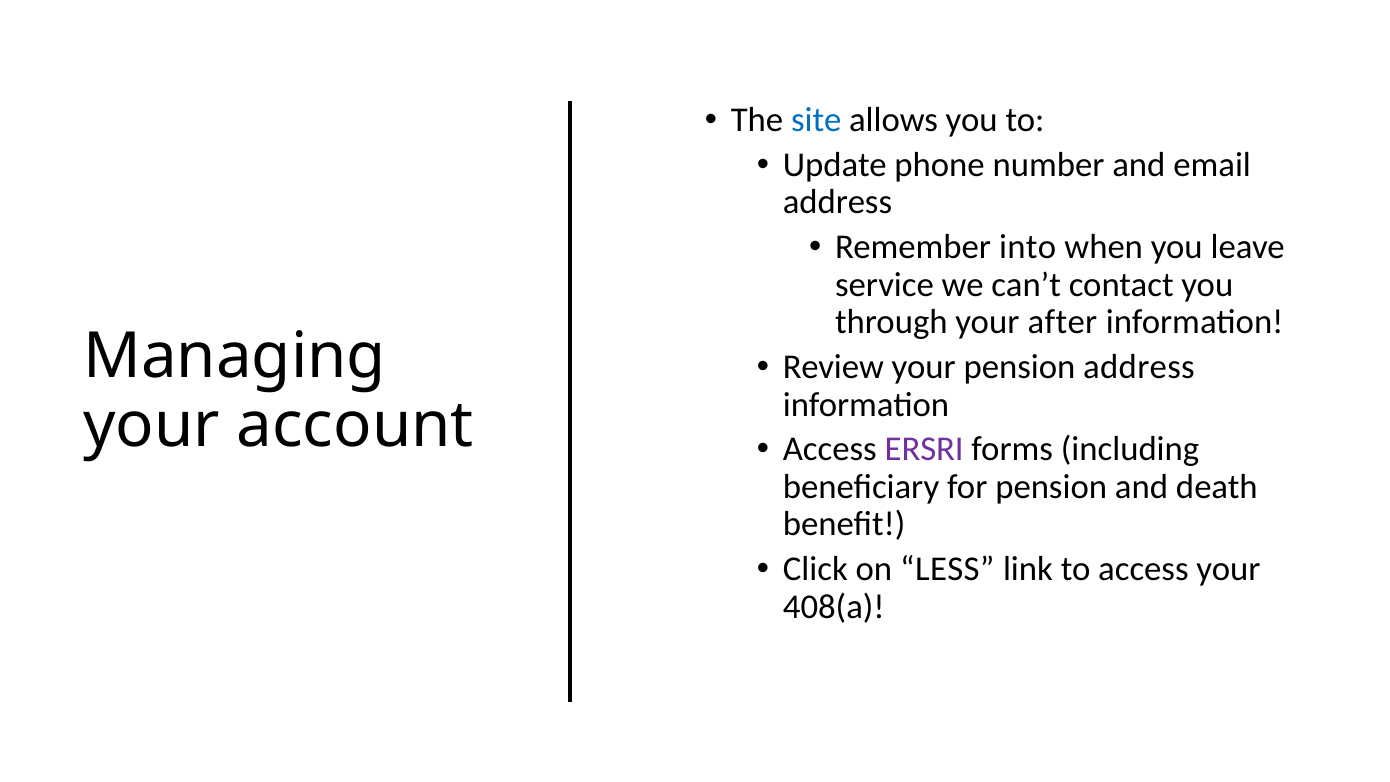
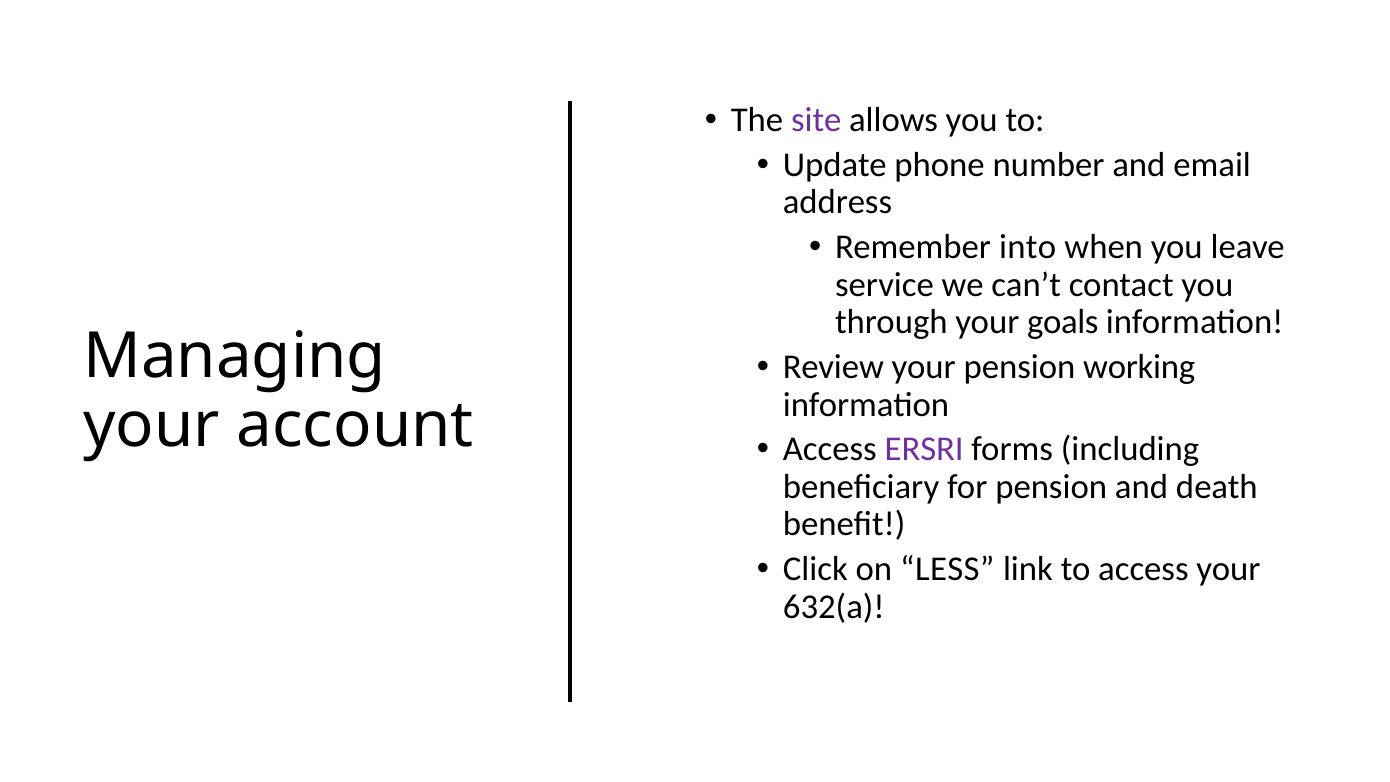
site colour: blue -> purple
after: after -> goals
pension address: address -> working
408(a: 408(a -> 632(a
